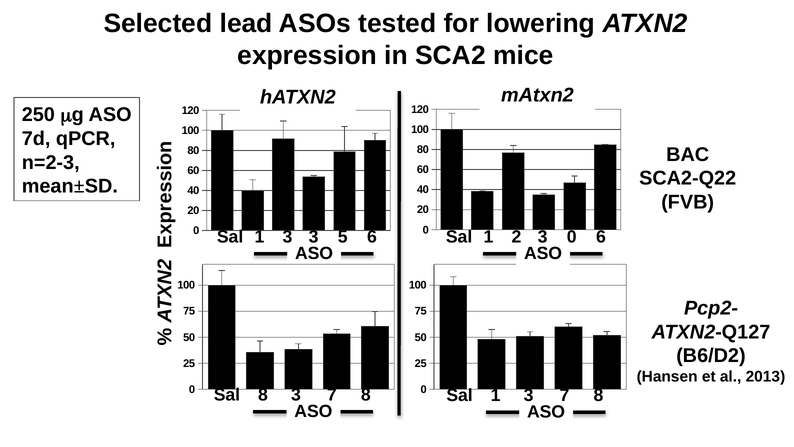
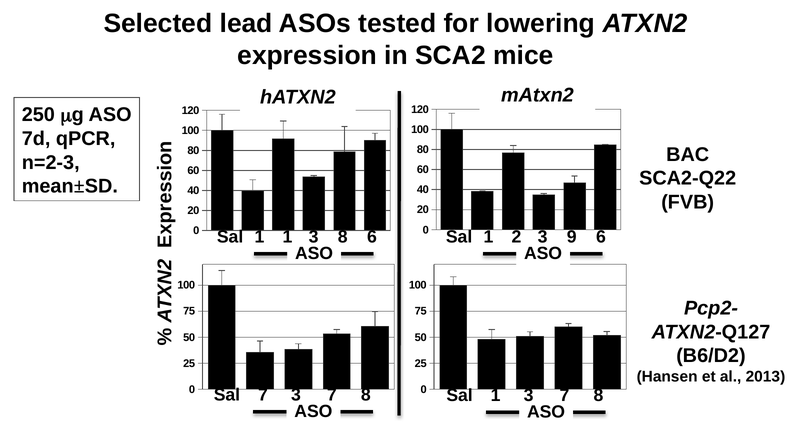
3 at (287, 237): 3 -> 1
3 5: 5 -> 8
3 0: 0 -> 9
Sal 8: 8 -> 7
